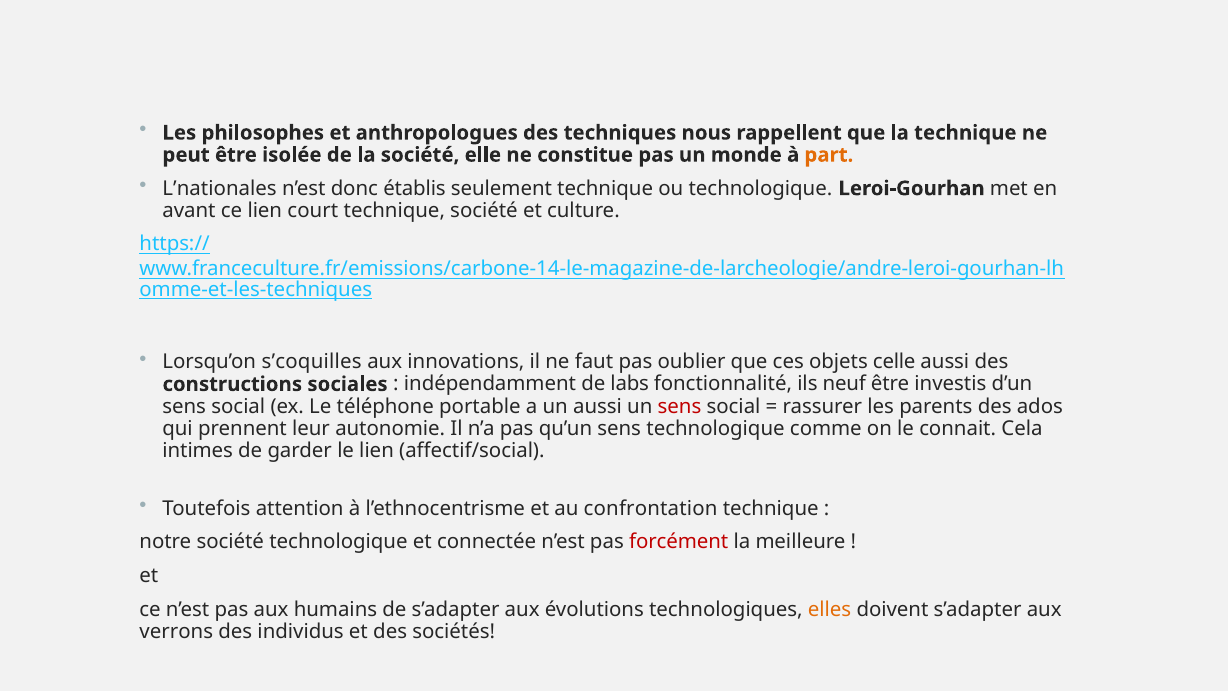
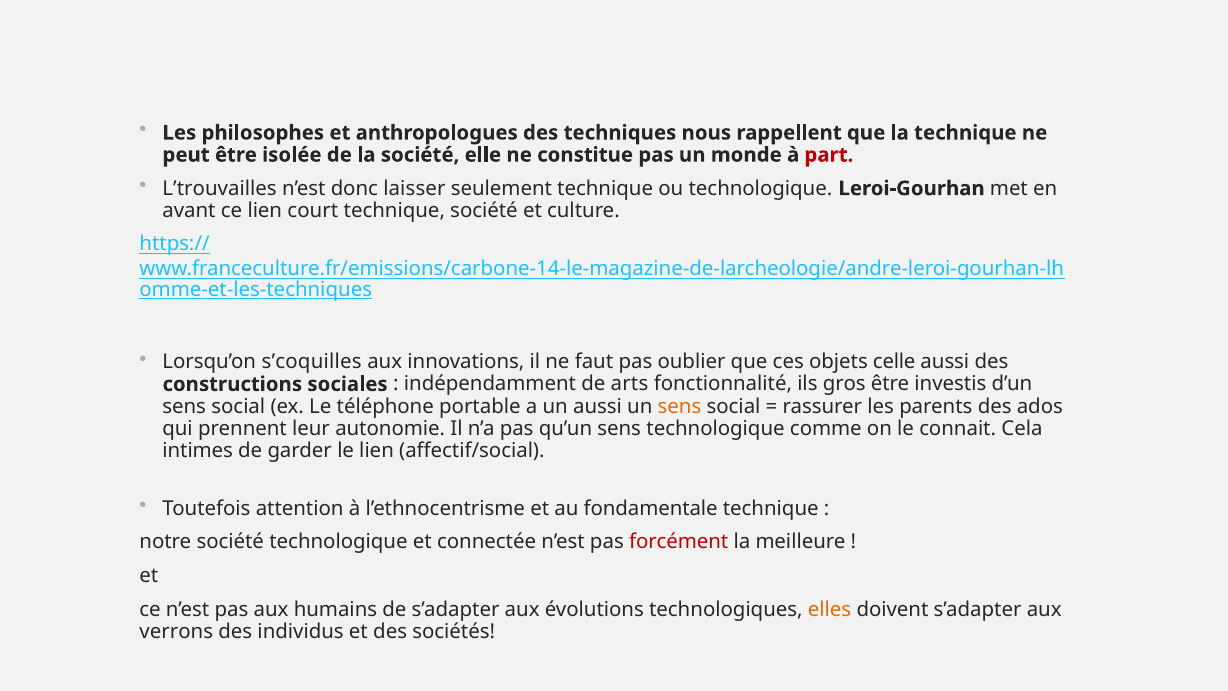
part colour: orange -> red
L’nationales: L’nationales -> L’trouvailles
établis: établis -> laisser
labs: labs -> arts
neuf: neuf -> gros
sens at (680, 406) colour: red -> orange
confrontation: confrontation -> fondamentale
